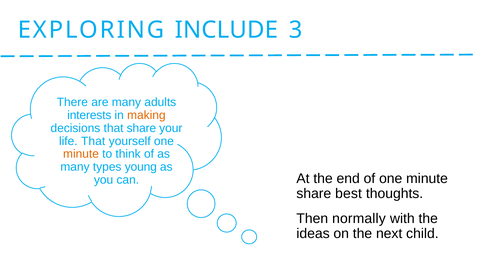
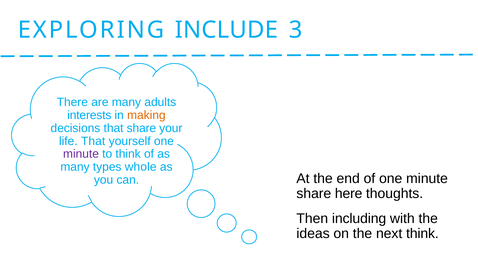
minute at (81, 154) colour: orange -> purple
young: young -> whole
best: best -> here
normally: normally -> including
next child: child -> think
